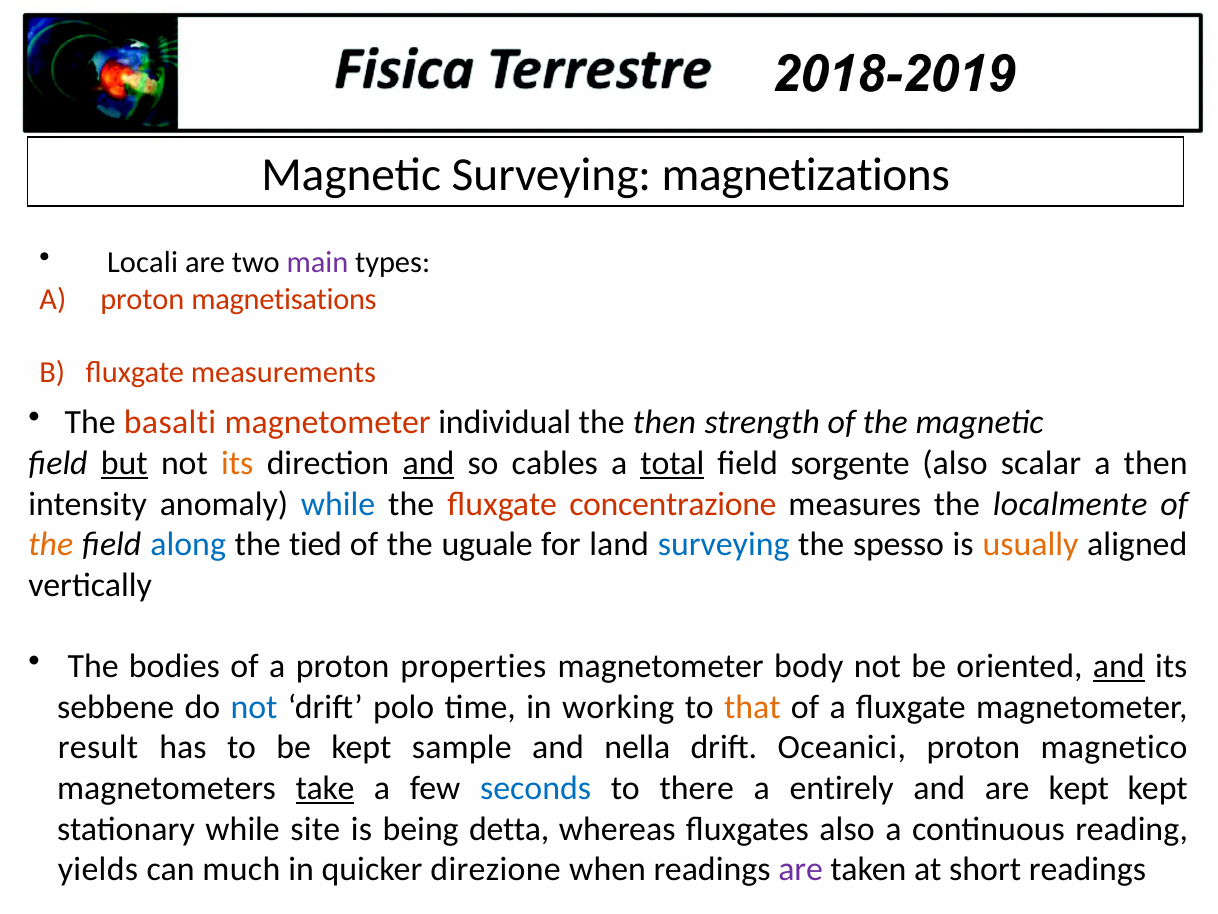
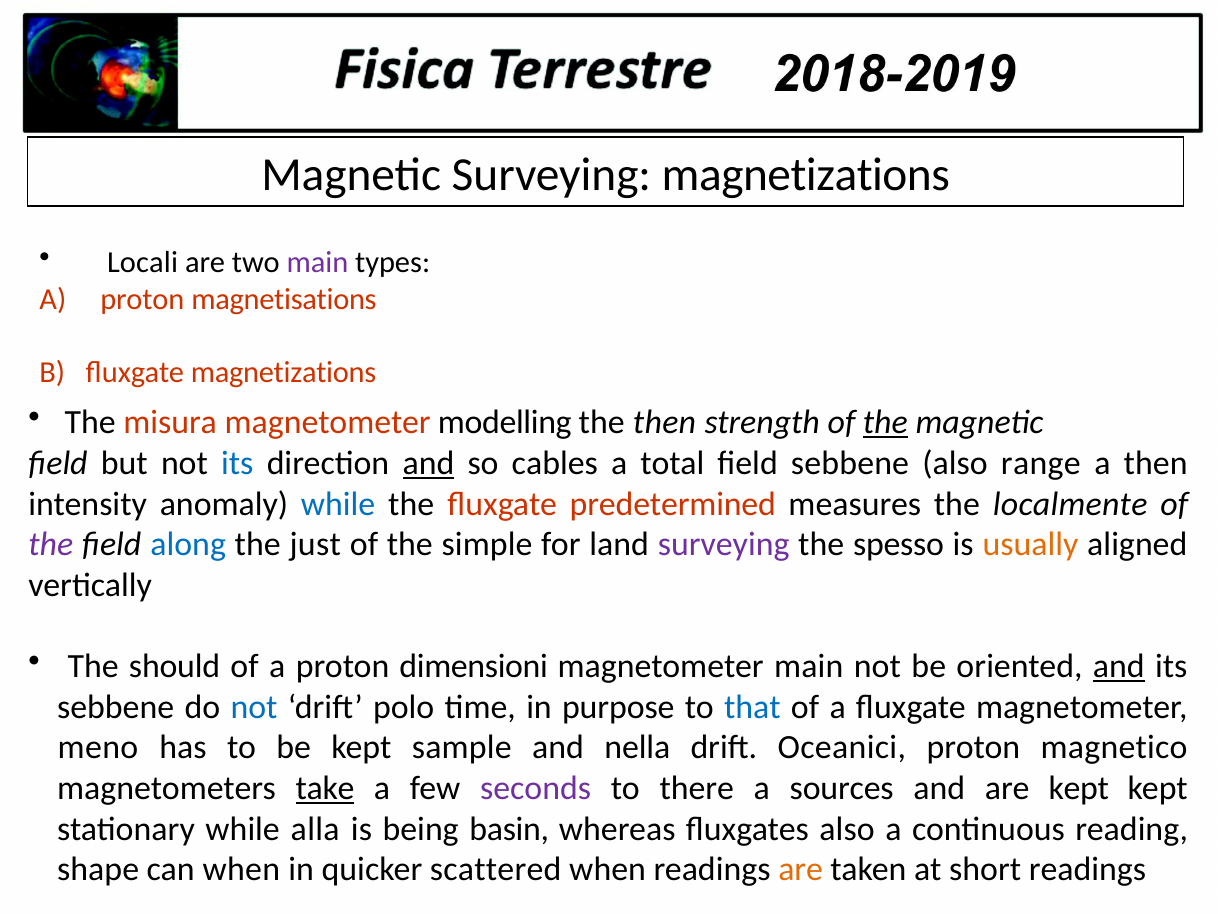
fluxgate measurements: measurements -> magnetizations
basalti: basalti -> misura
individual: individual -> modelling
the at (885, 422) underline: none -> present
but underline: present -> none
its at (237, 463) colour: orange -> blue
total underline: present -> none
field sorgente: sorgente -> sebbene
scalar: scalar -> range
concentrazione: concentrazione -> predetermined
the at (51, 544) colour: orange -> purple
tied: tied -> just
uguale: uguale -> simple
surveying at (724, 544) colour: blue -> purple
bodies: bodies -> should
properties: properties -> dimensioni
magnetometer body: body -> main
working: working -> purpose
that colour: orange -> blue
result: result -> meno
seconds colour: blue -> purple
entirely: entirely -> sources
site: site -> alla
detta: detta -> basin
yields: yields -> shape
can much: much -> when
direzione: direzione -> scattered
are at (801, 869) colour: purple -> orange
